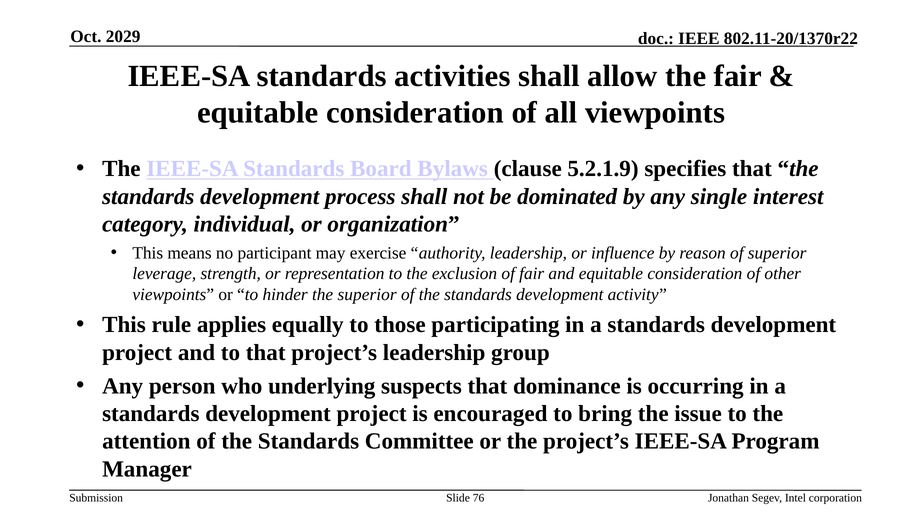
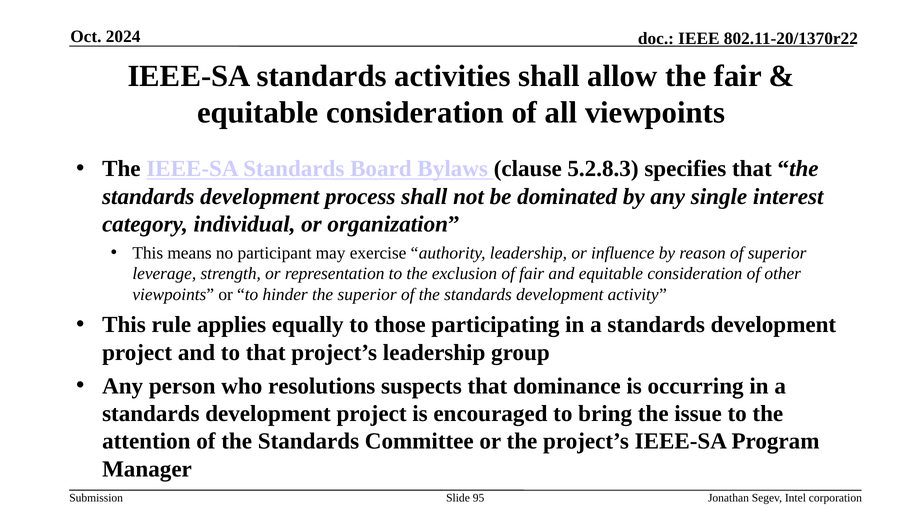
2029: 2029 -> 2024
5.2.1.9: 5.2.1.9 -> 5.2.8.3
underlying: underlying -> resolutions
76: 76 -> 95
